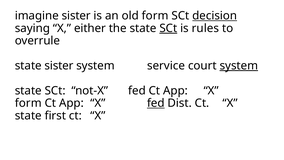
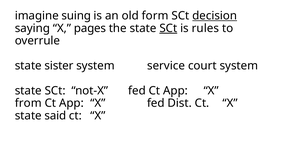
imagine sister: sister -> suing
either: either -> pages
system at (239, 66) underline: present -> none
form at (28, 103): form -> from
fed at (156, 103) underline: present -> none
first: first -> said
